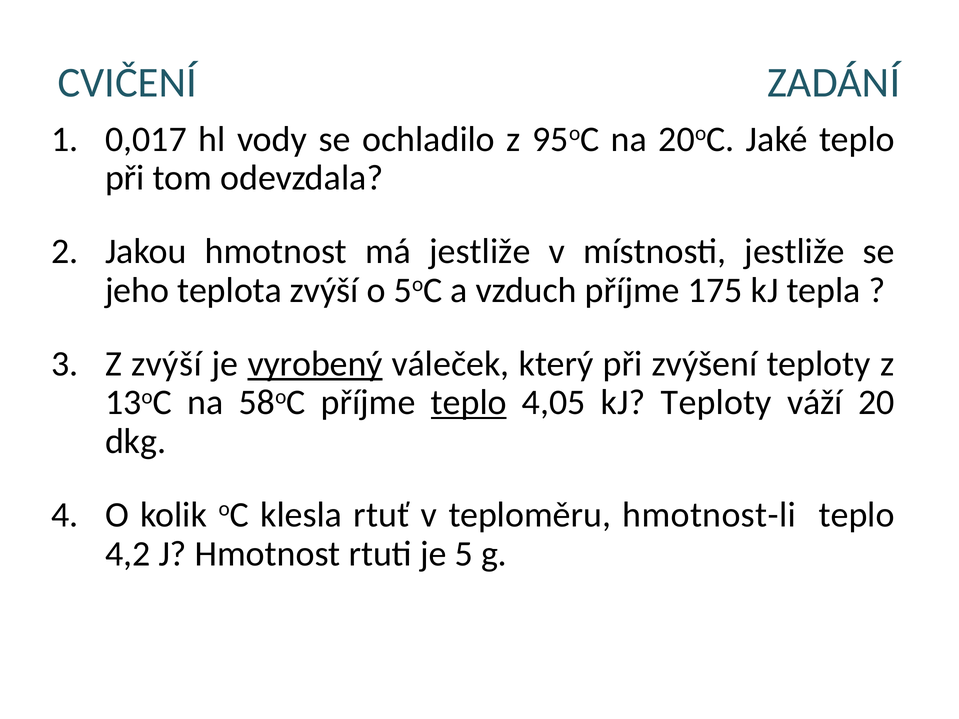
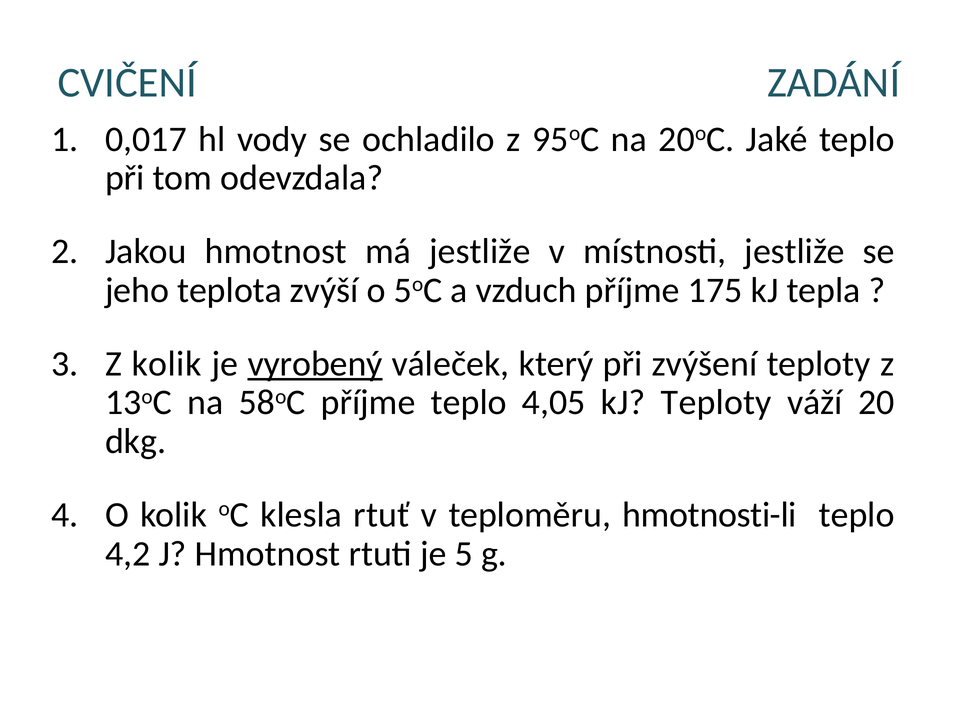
Z zvýší: zvýší -> kolik
teplo at (469, 403) underline: present -> none
hmotnost-li: hmotnost-li -> hmotnosti-li
